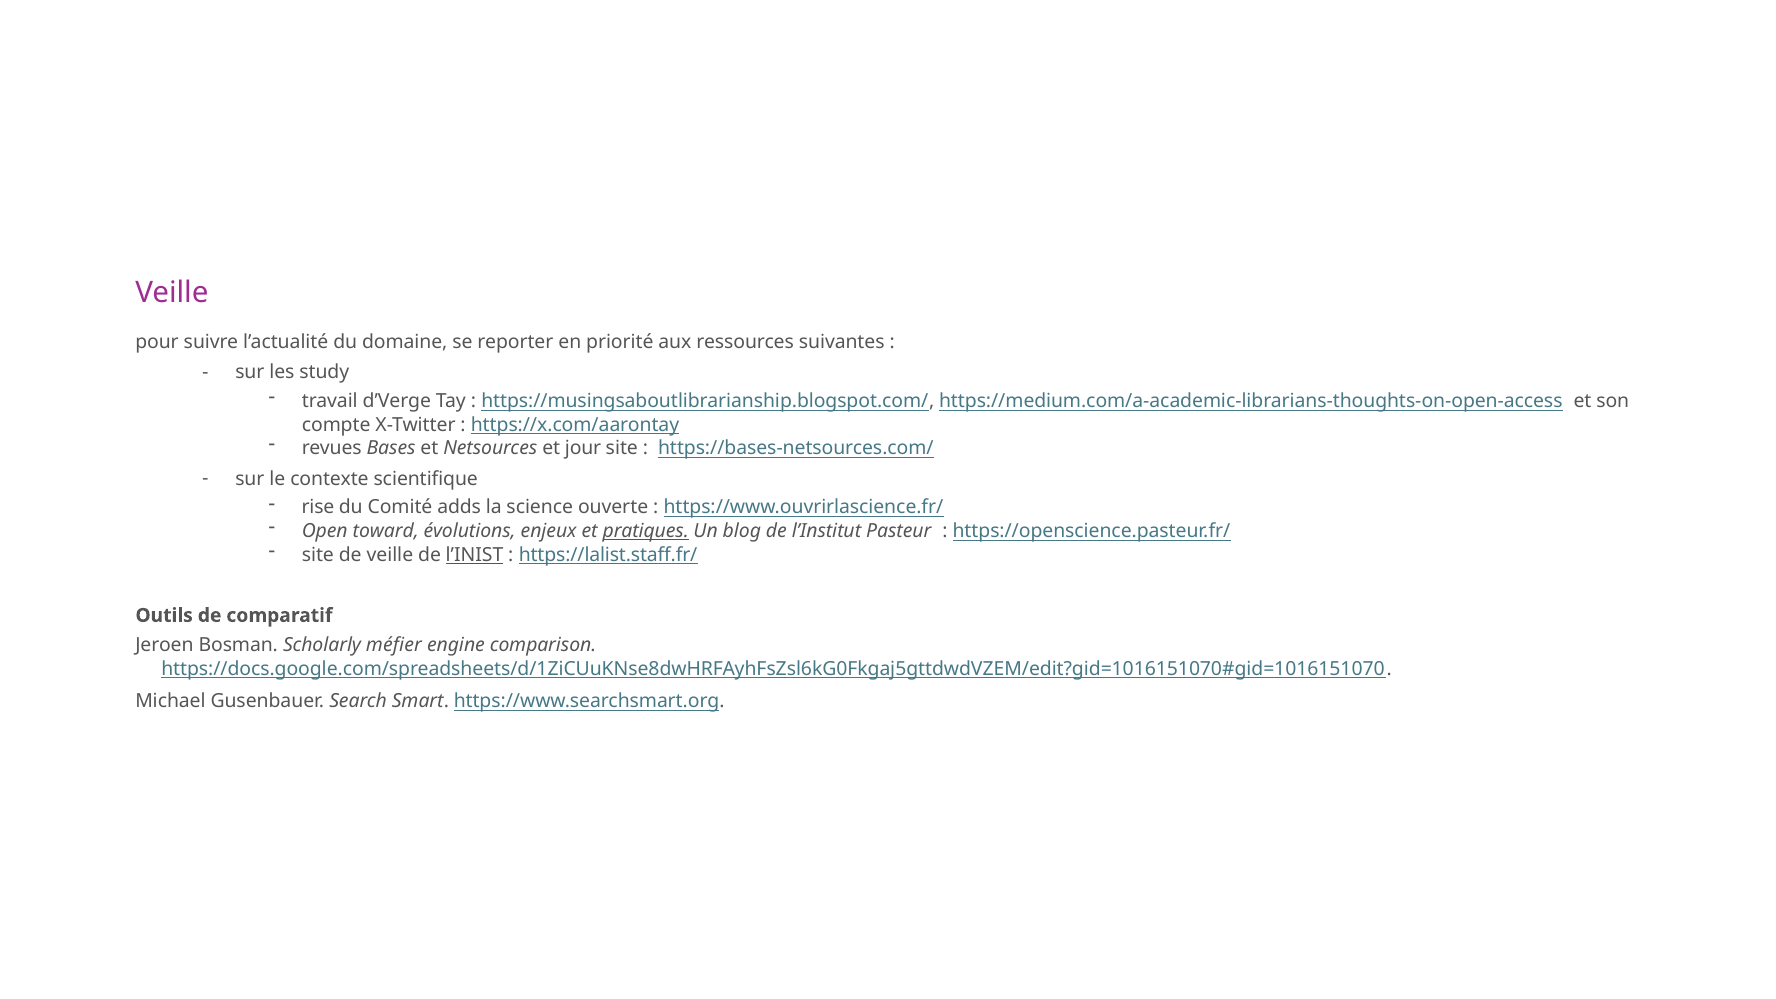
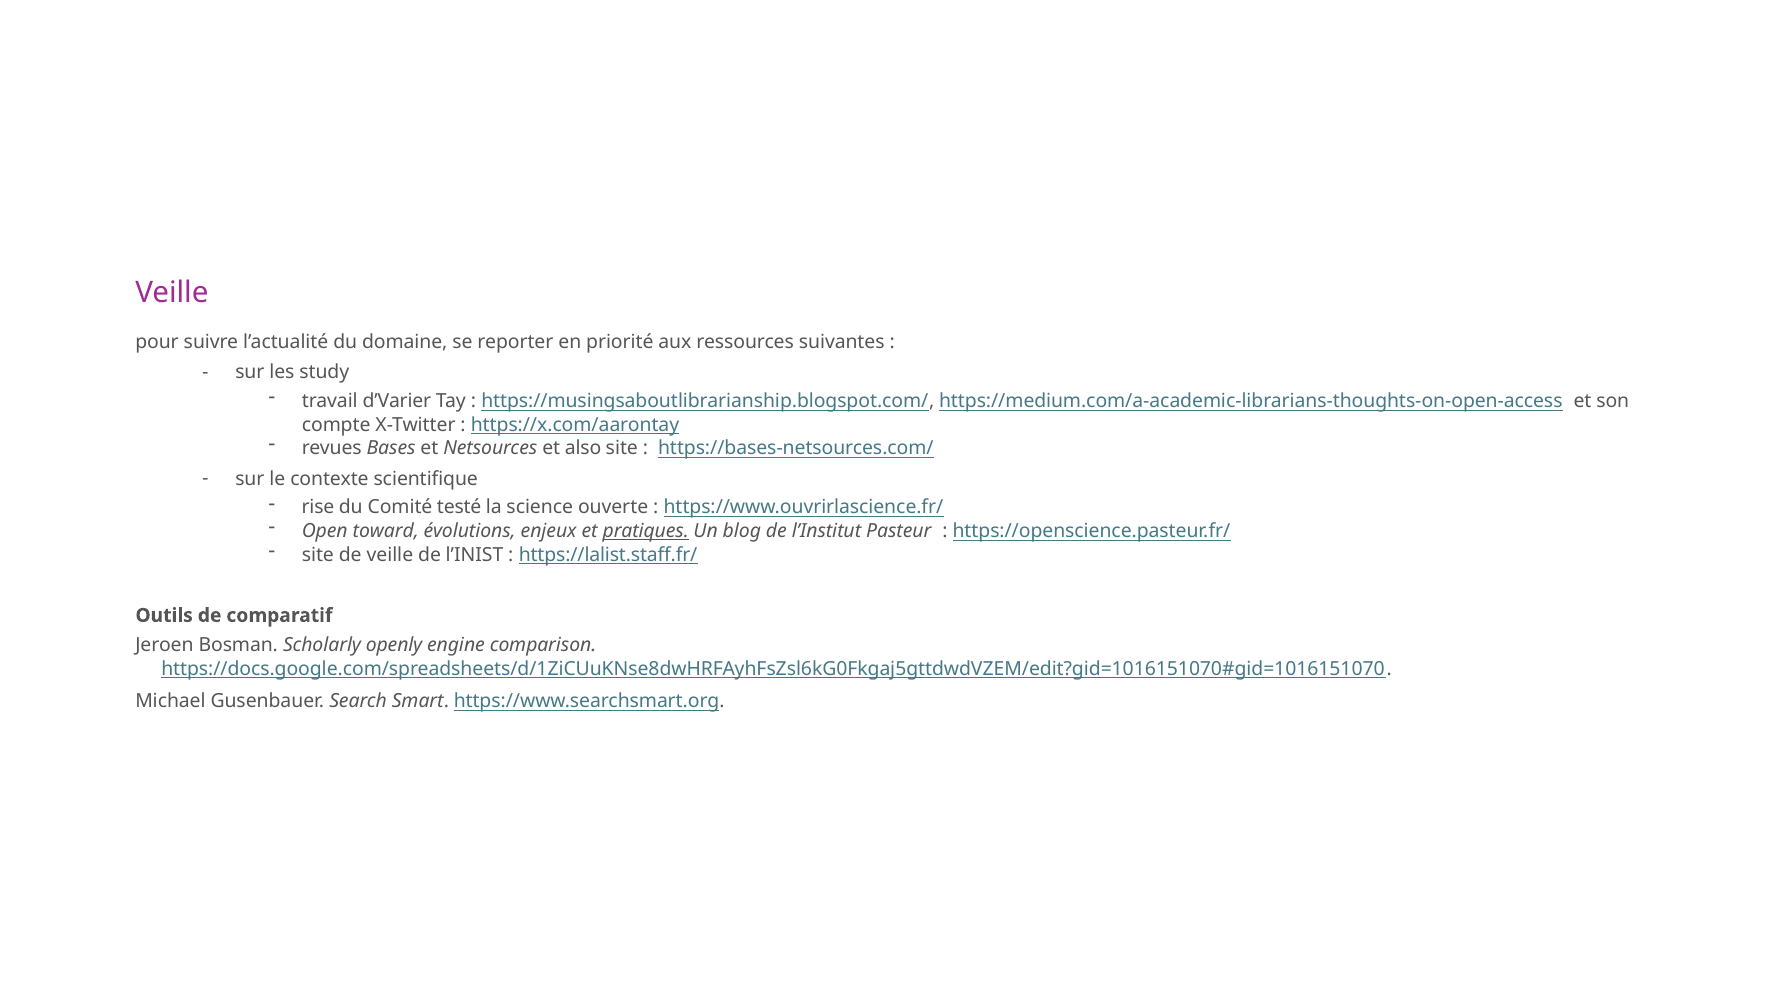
d’Verge: d’Verge -> d’Varier
jour: jour -> also
adds: adds -> testé
l’INIST underline: present -> none
méfier: méfier -> openly
